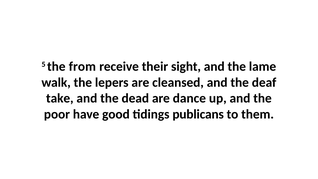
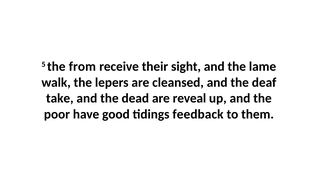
dance: dance -> reveal
publicans: publicans -> feedback
